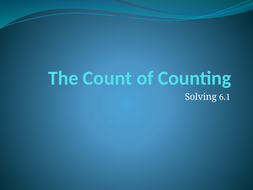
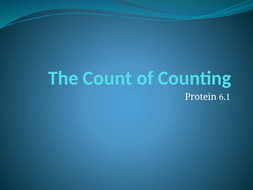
Solving: Solving -> Protein
